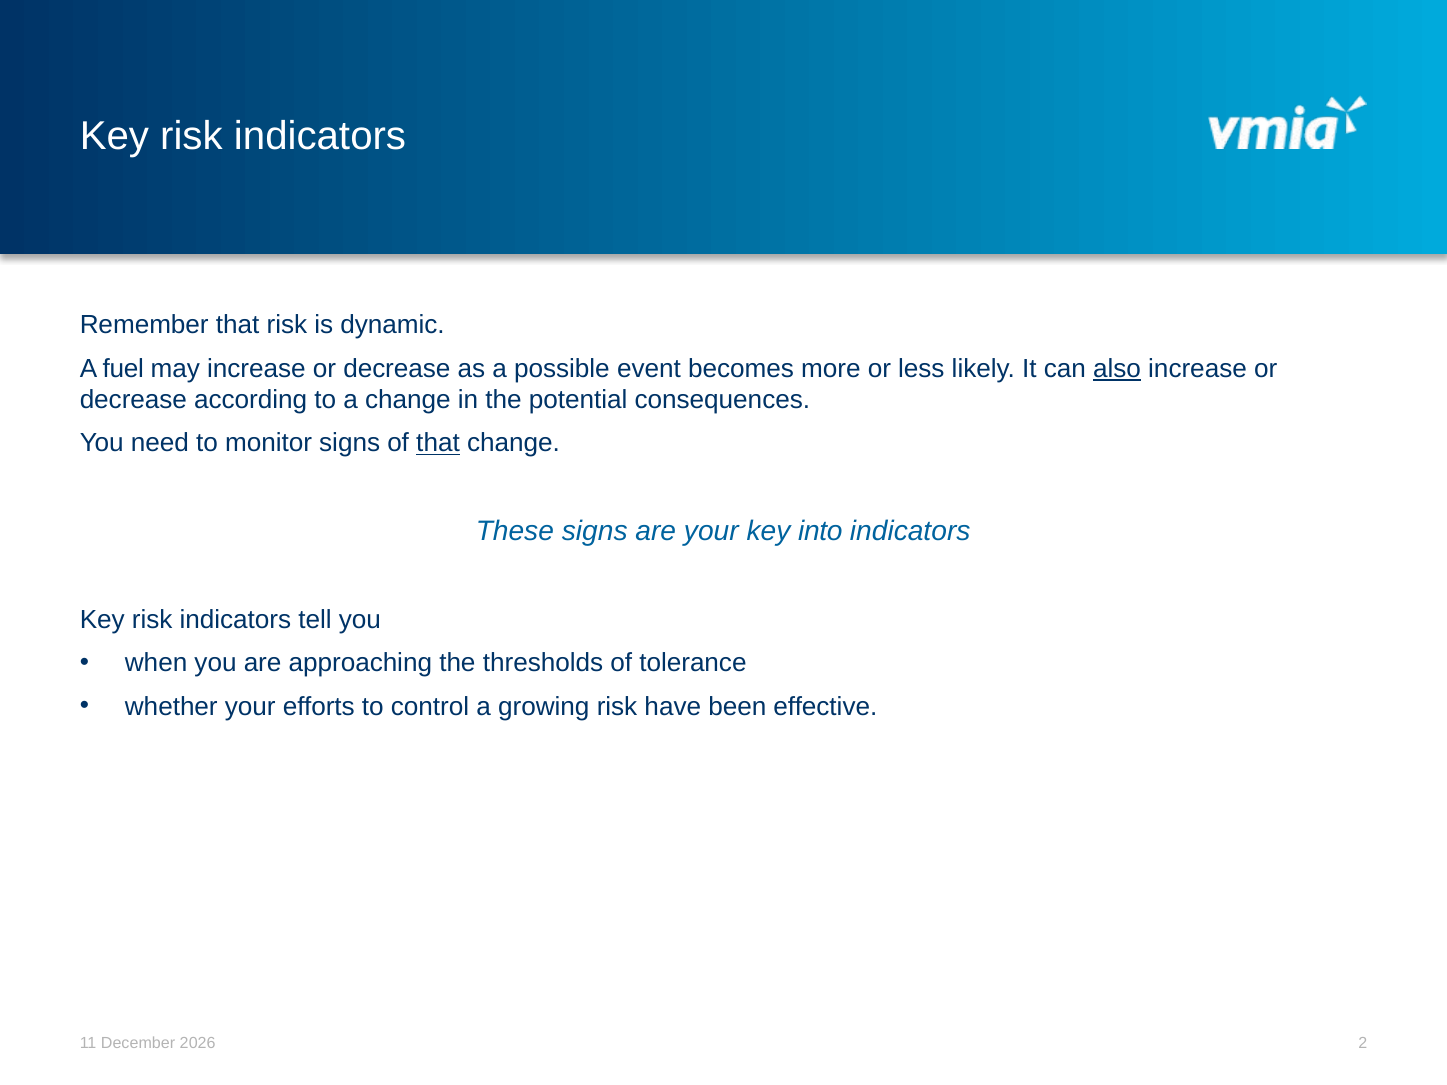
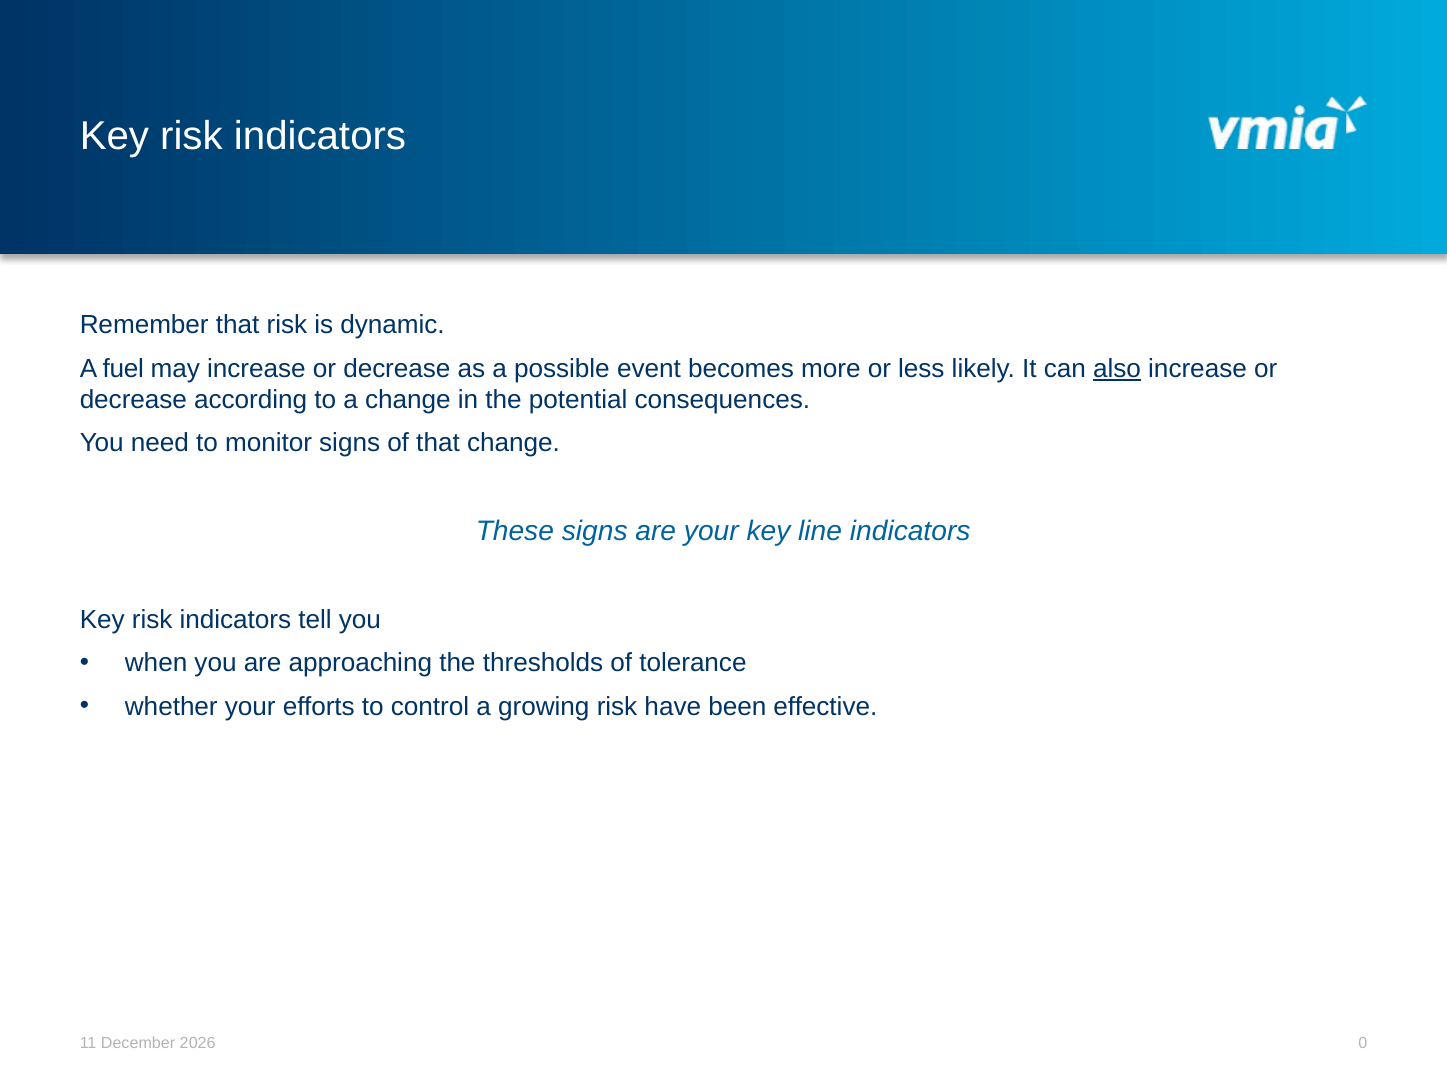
that at (438, 443) underline: present -> none
into: into -> line
2: 2 -> 0
